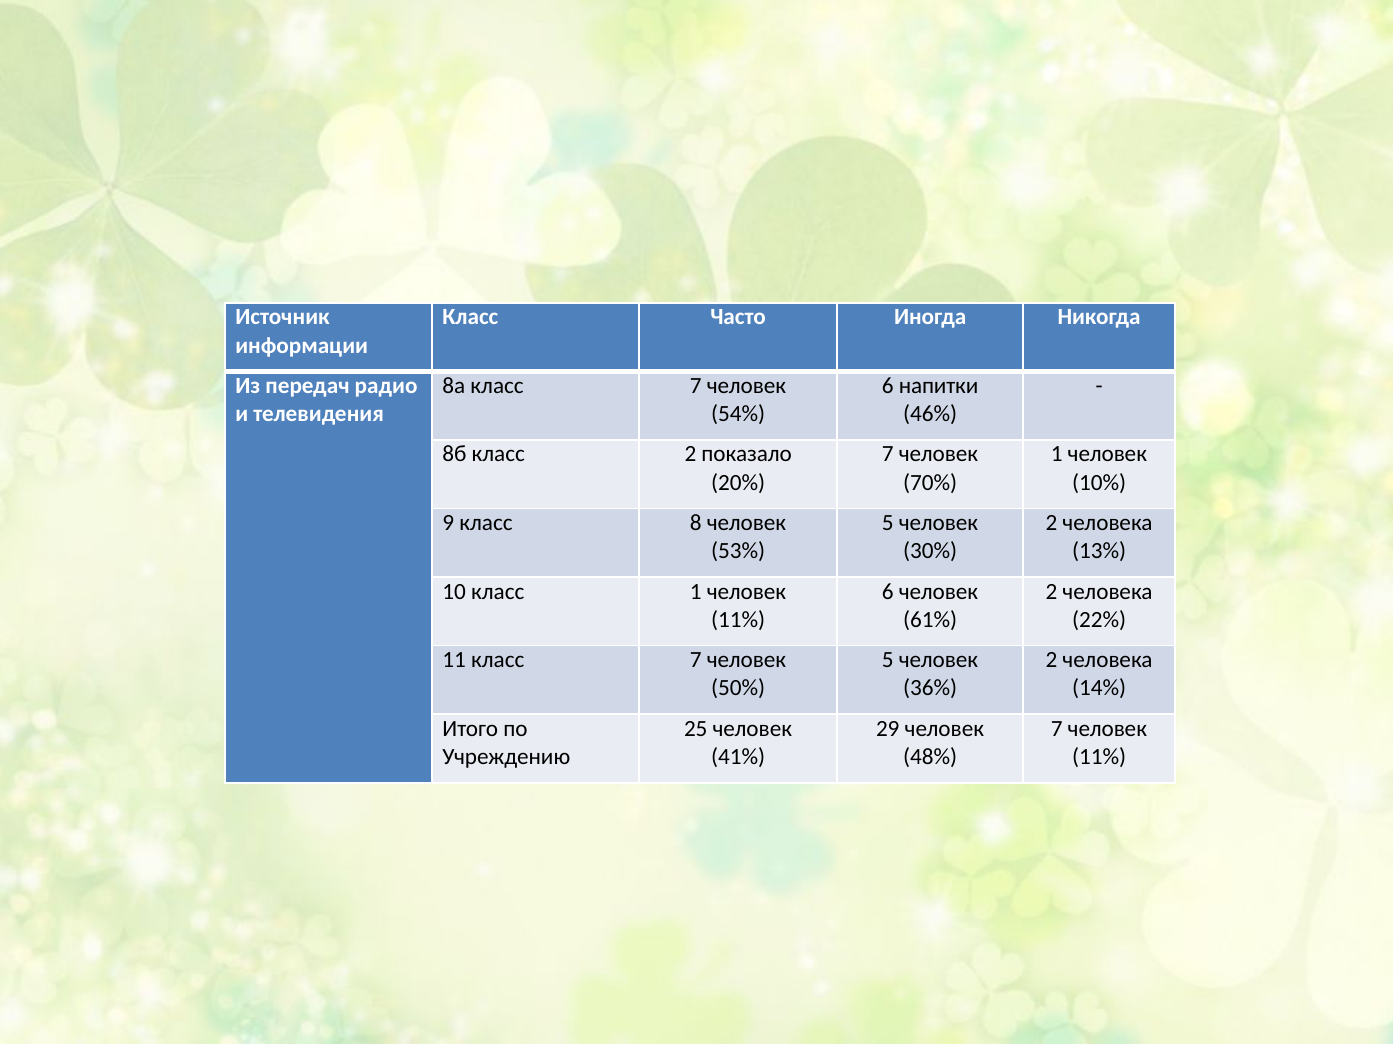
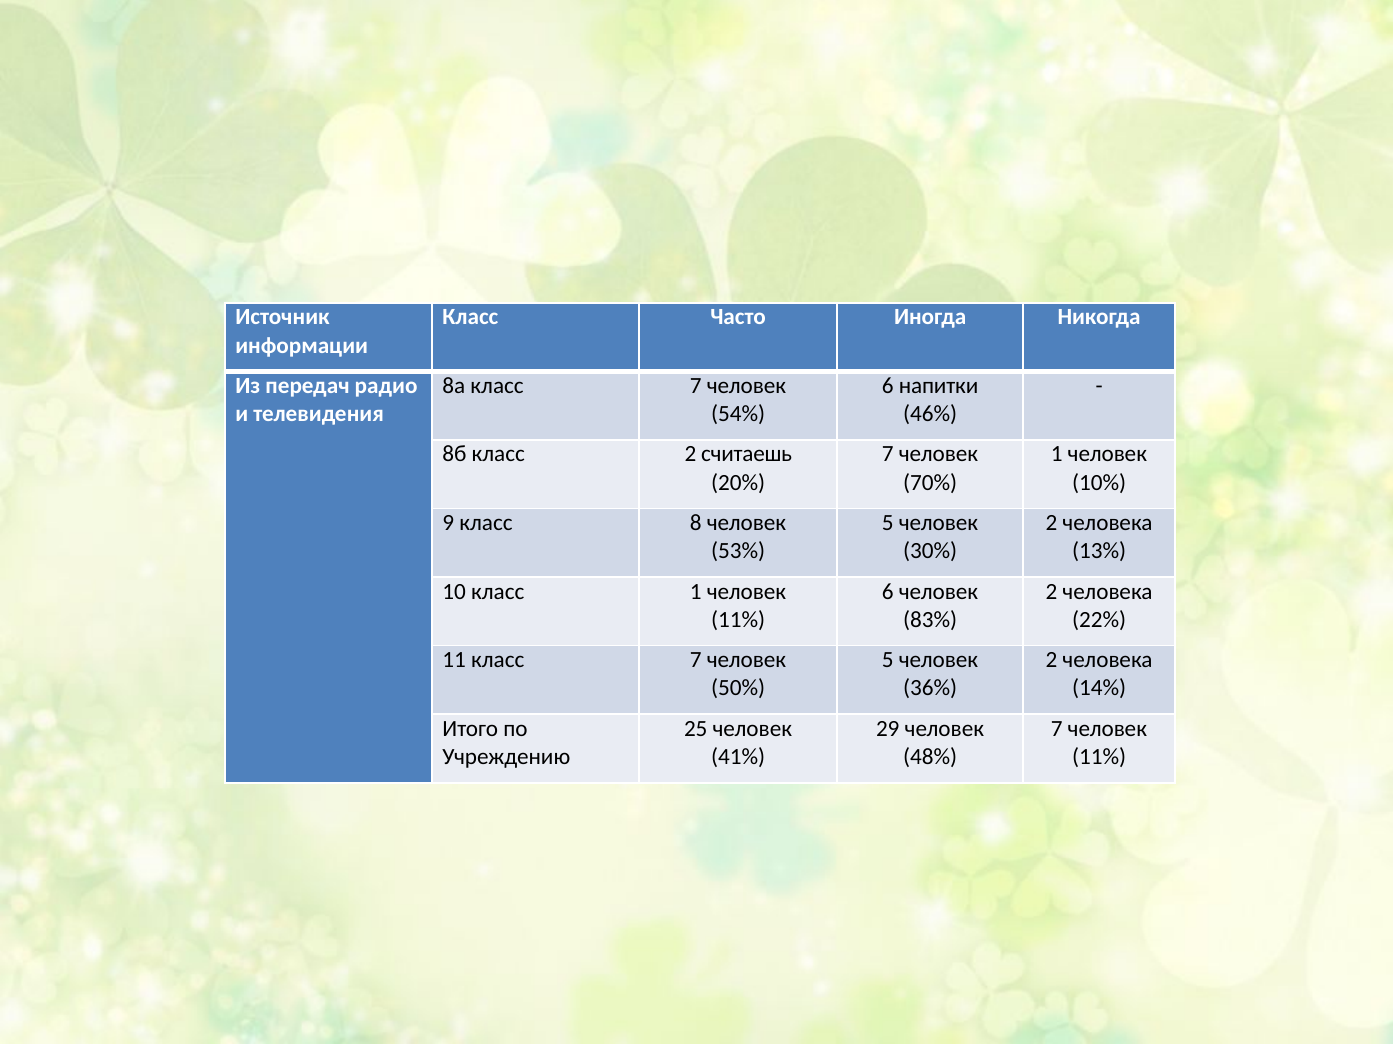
показало: показало -> считаешь
61%: 61% -> 83%
